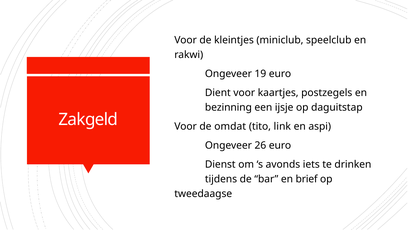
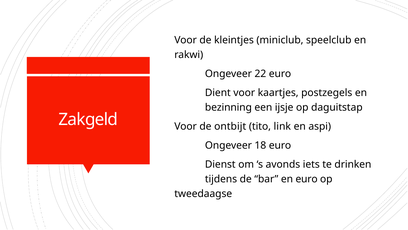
19: 19 -> 22
omdat: omdat -> ontbijt
26: 26 -> 18
en brief: brief -> euro
